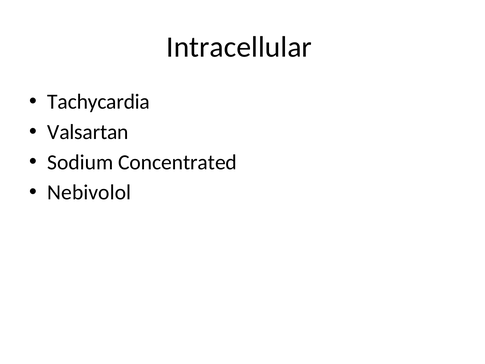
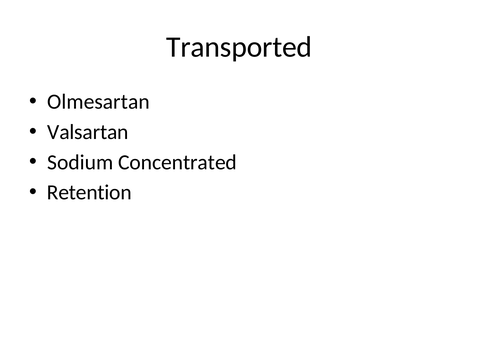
Intracellular: Intracellular -> Transported
Tachycardia: Tachycardia -> Olmesartan
Nebivolol: Nebivolol -> Retention
